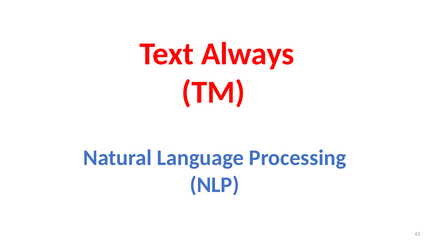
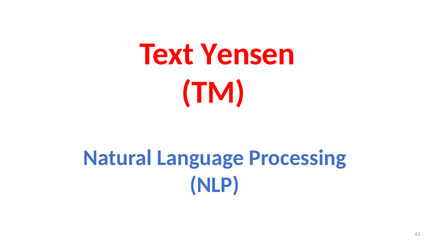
Always: Always -> Yensen
